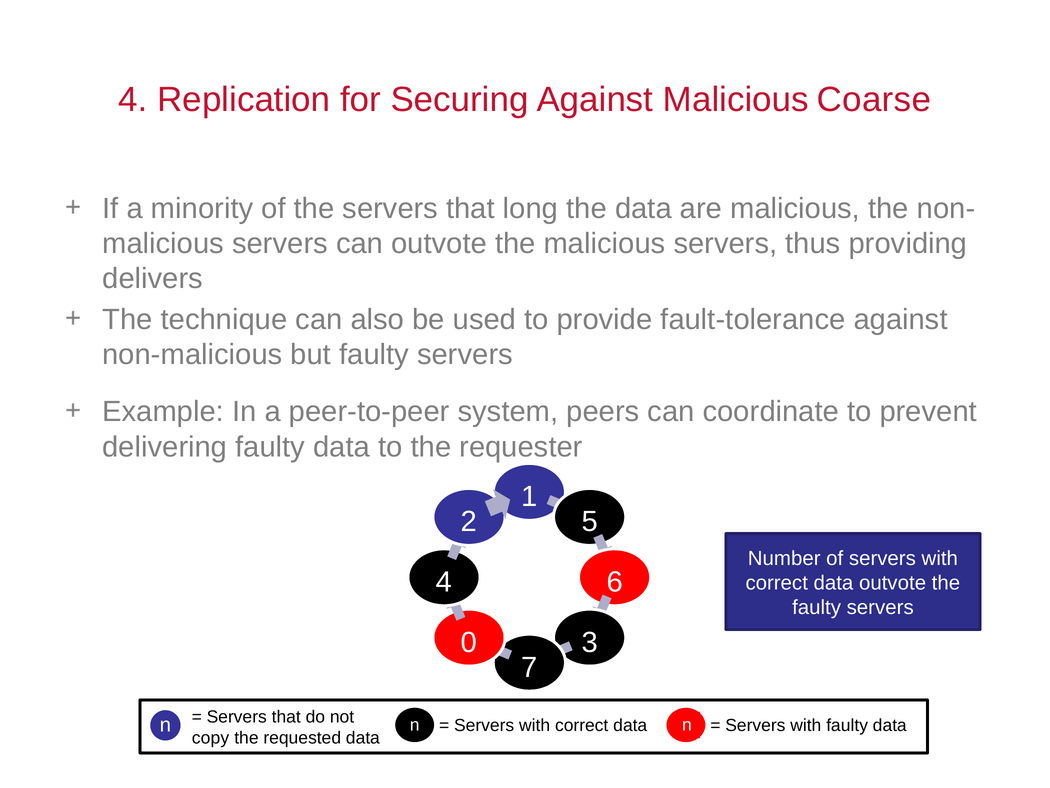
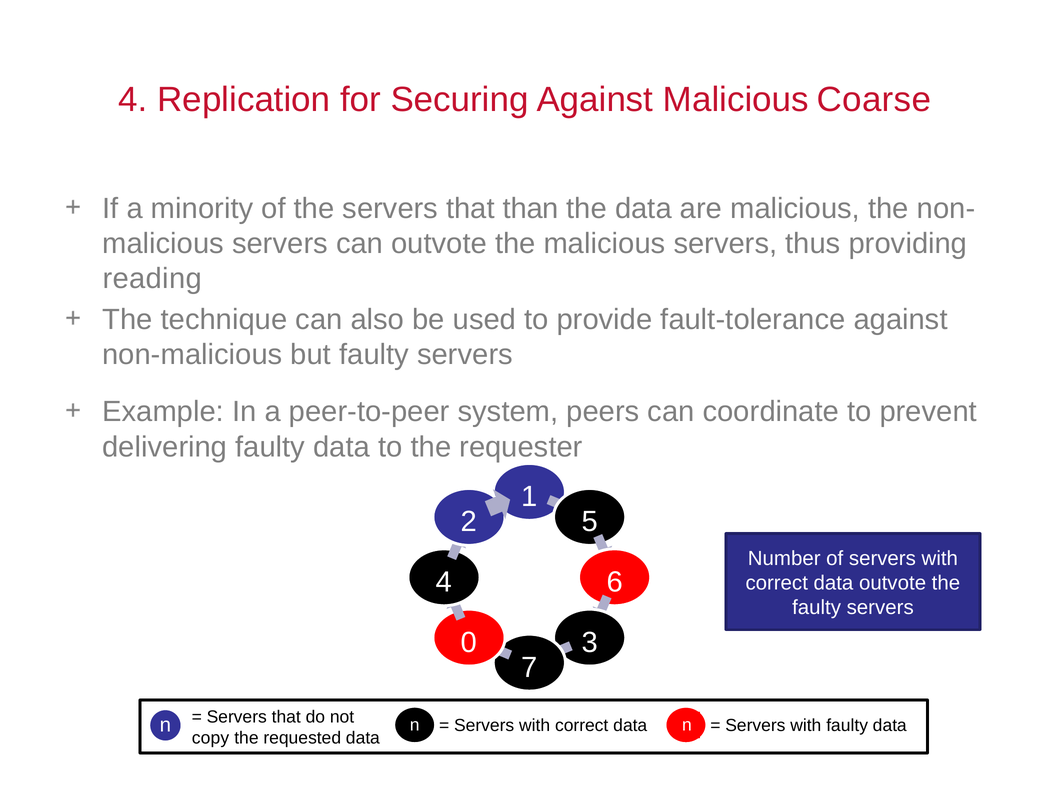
long: long -> than
delivers: delivers -> reading
